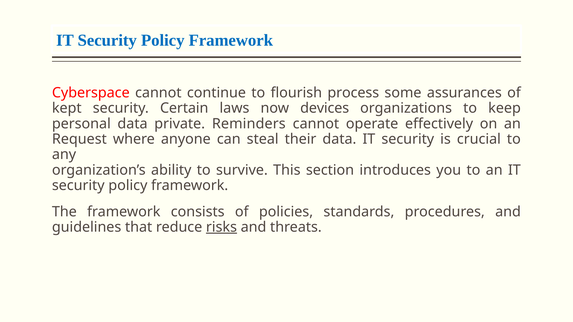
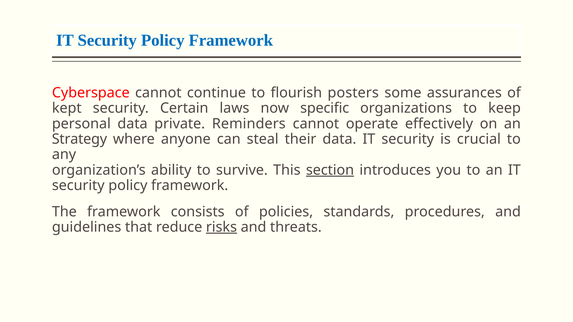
process: process -> posters
devices: devices -> specific
Request: Request -> Strategy
section underline: none -> present
